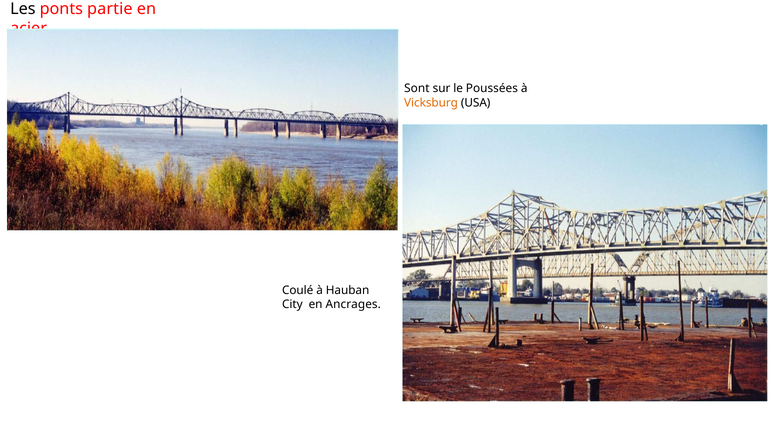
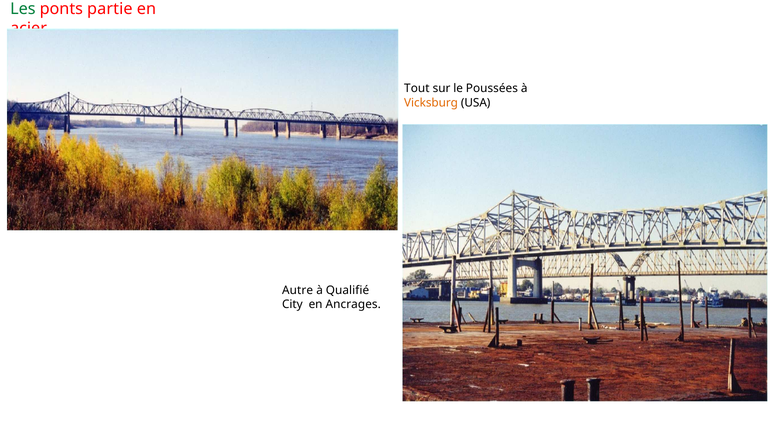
Les colour: black -> green
Sont: Sont -> Tout
Coulé: Coulé -> Autre
Hauban: Hauban -> Qualifié
